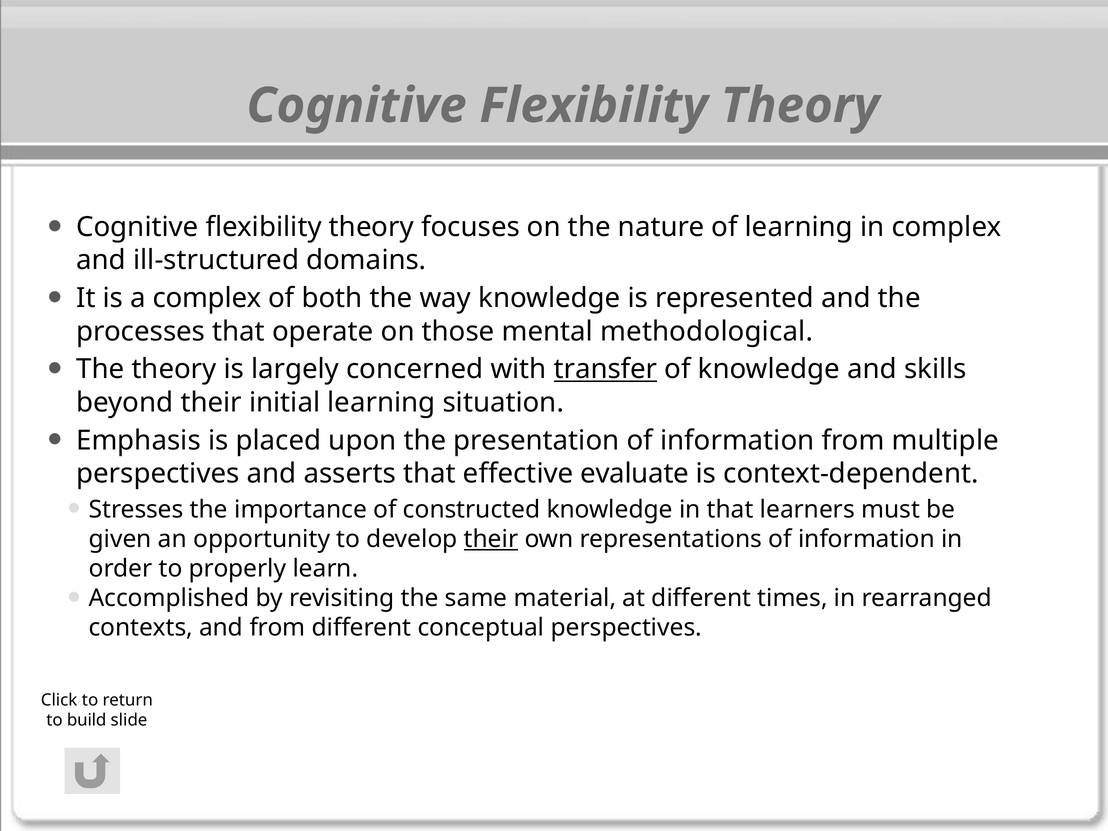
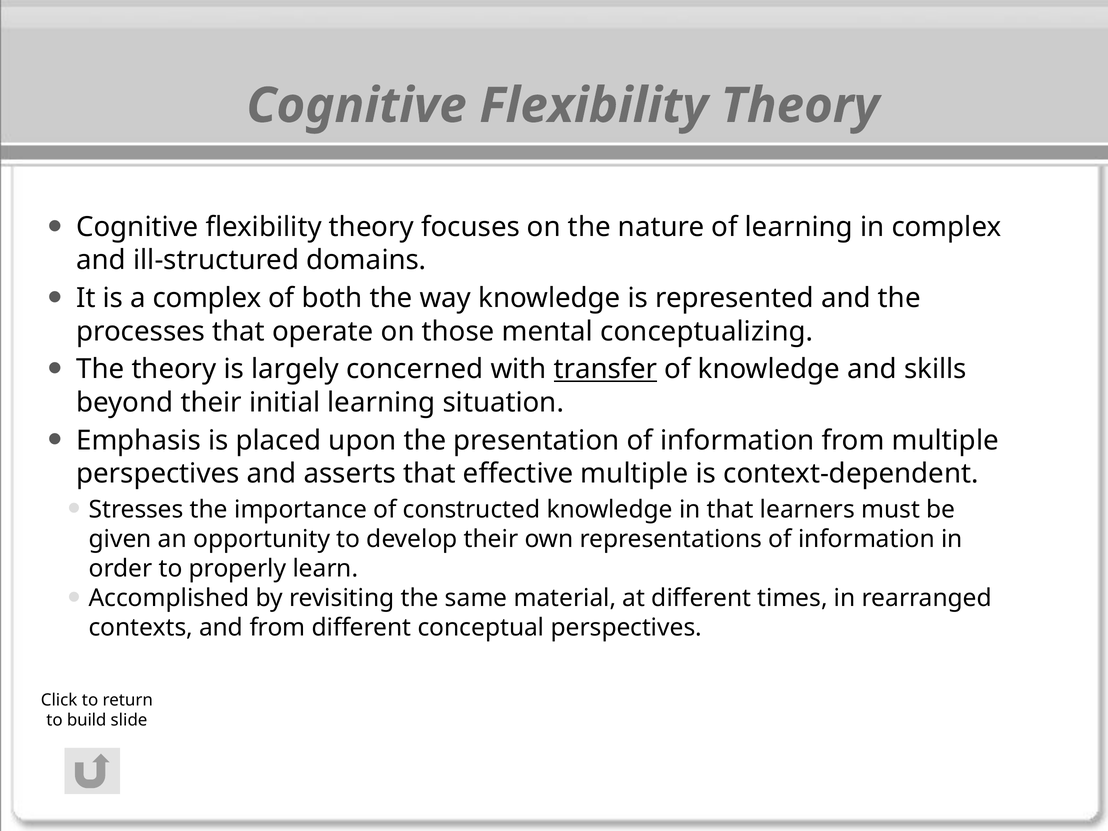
methodological: methodological -> conceptualizing
effective evaluate: evaluate -> multiple
their at (491, 539) underline: present -> none
